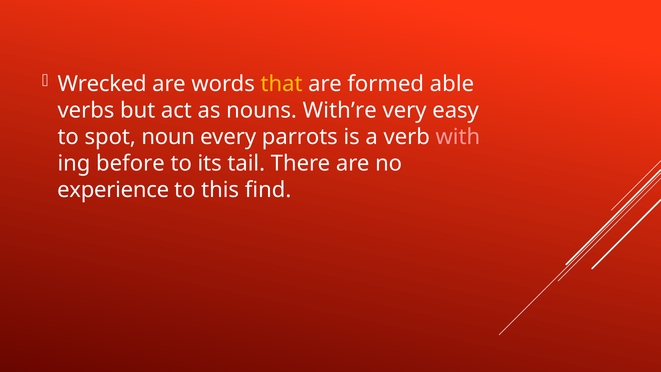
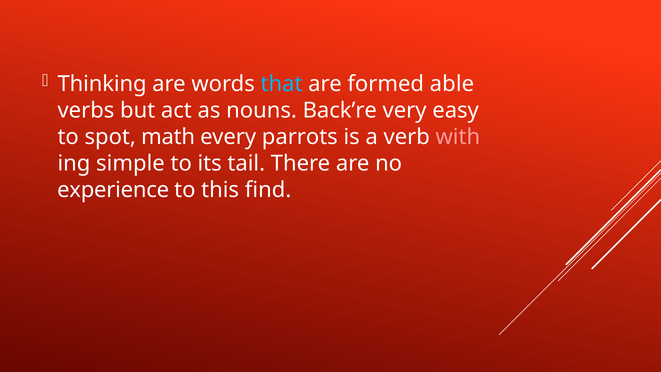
Wrecked: Wrecked -> Thinking
that colour: yellow -> light blue
With’re: With’re -> Back’re
noun: noun -> math
before: before -> simple
